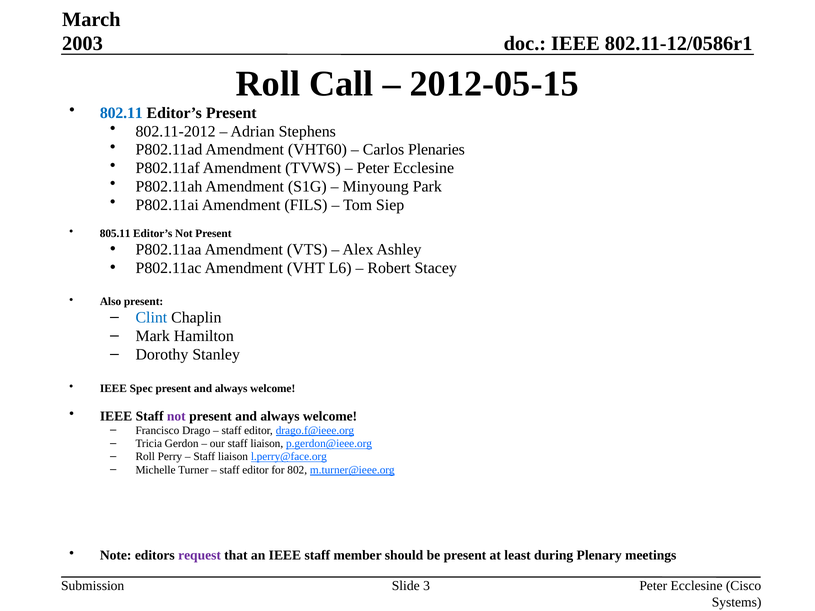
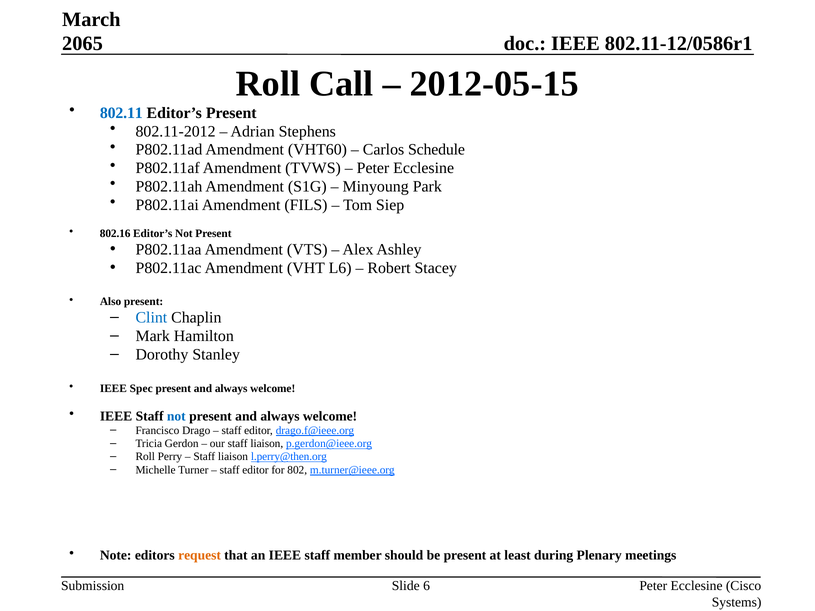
2003: 2003 -> 2065
Plenaries: Plenaries -> Schedule
805.11: 805.11 -> 802.16
not at (176, 416) colour: purple -> blue
l.perry@face.org: l.perry@face.org -> l.perry@then.org
request colour: purple -> orange
3: 3 -> 6
